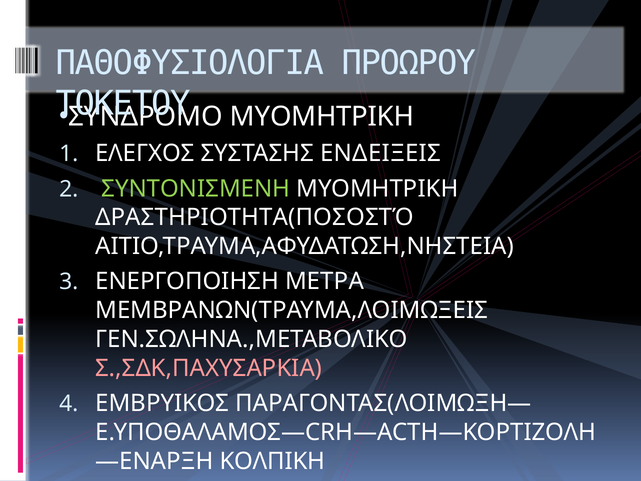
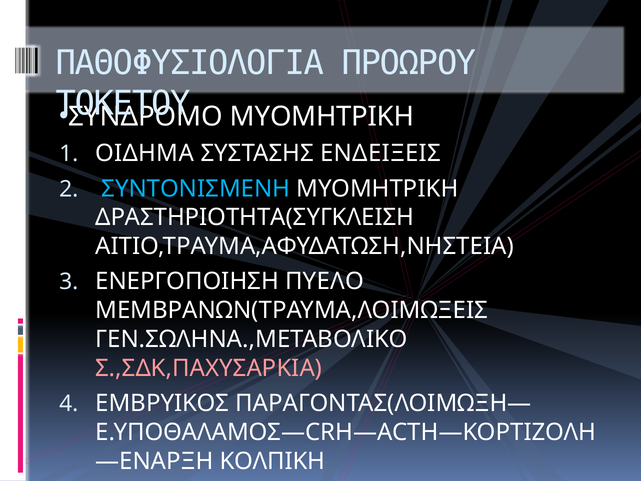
ΕΛΕΓΧΟΣ: ΕΛΕΓΧΟΣ -> ΟΙΔΗΜΑ
ΣΥΝΤΟΝΙΣΜΕΝΗ colour: light green -> light blue
ΔΡΑΣΤΗΡΙΟΤΗΤΑ(ΠΟΣΟΣΤΌ: ΔΡΑΣΤΗΡΙΟΤΗΤΑ(ΠΟΣΟΣΤΌ -> ΔΡΑΣΤΗΡΙΟΤΗΤΑ(ΣΥΓΚΛΕΙΣΗ
ΜΕΤΡΑ: ΜΕΤΡΑ -> ΠΥΕΛΟ
